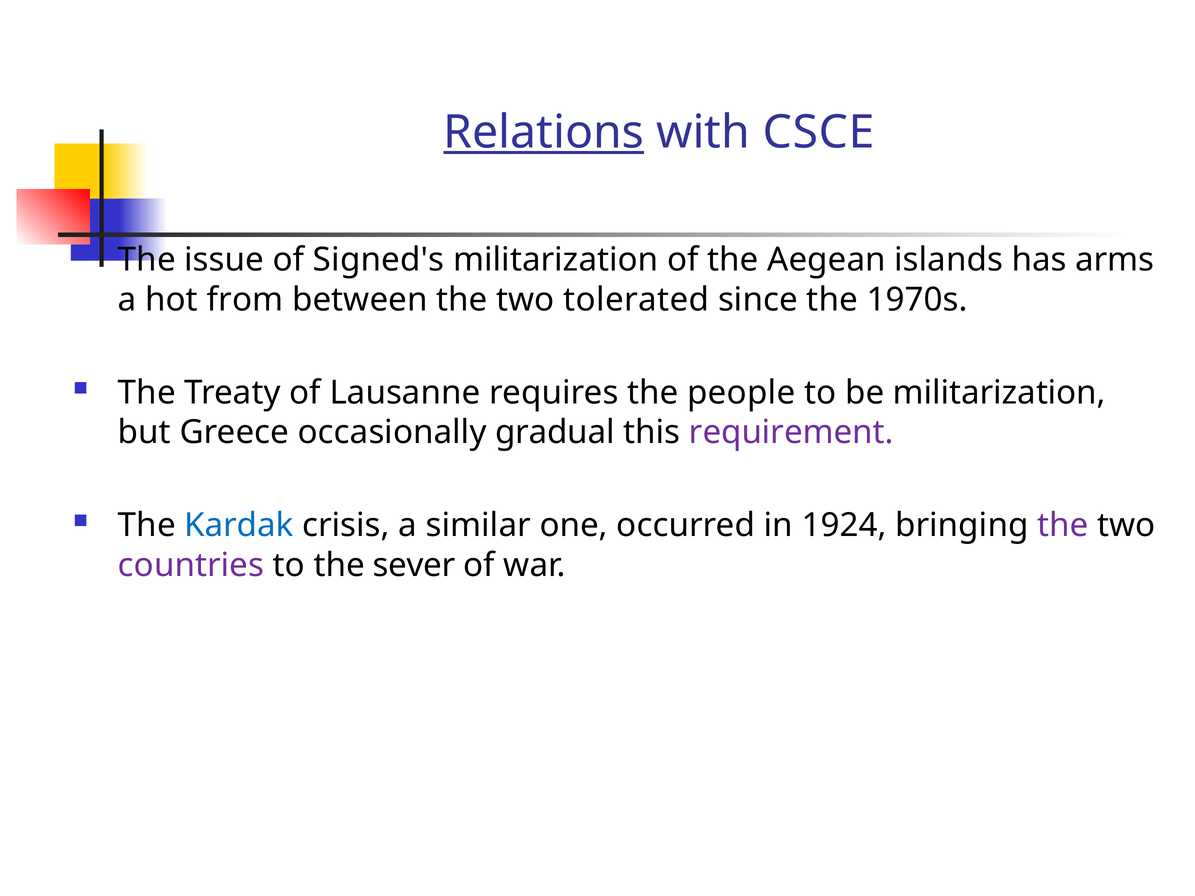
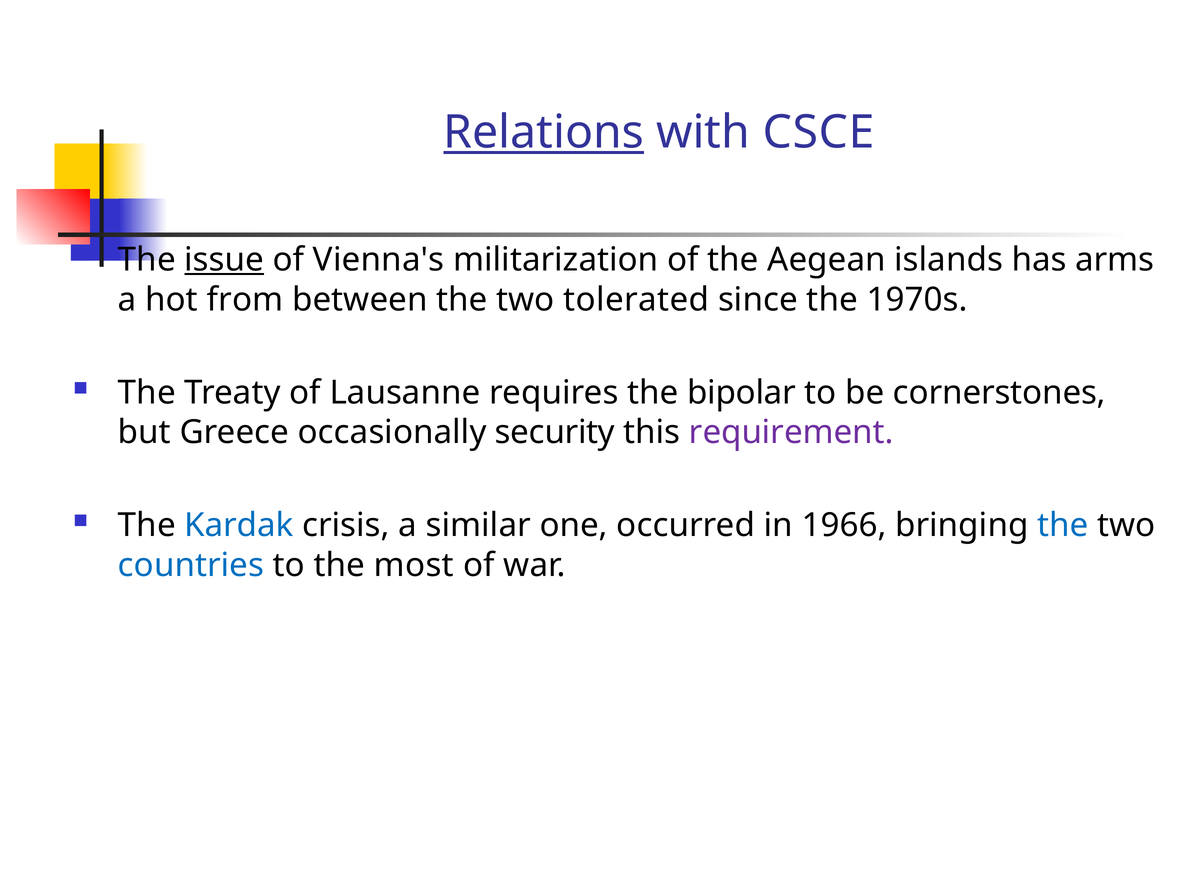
issue underline: none -> present
Signed's: Signed's -> Vienna's
people: people -> bipolar
be militarization: militarization -> cornerstones
gradual: gradual -> security
1924: 1924 -> 1966
the at (1063, 526) colour: purple -> blue
countries colour: purple -> blue
sever: sever -> most
